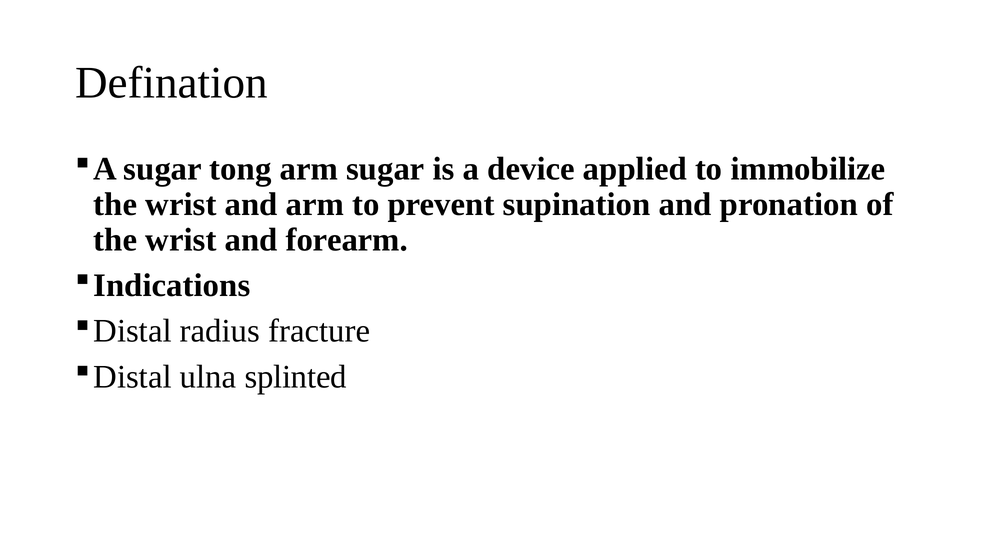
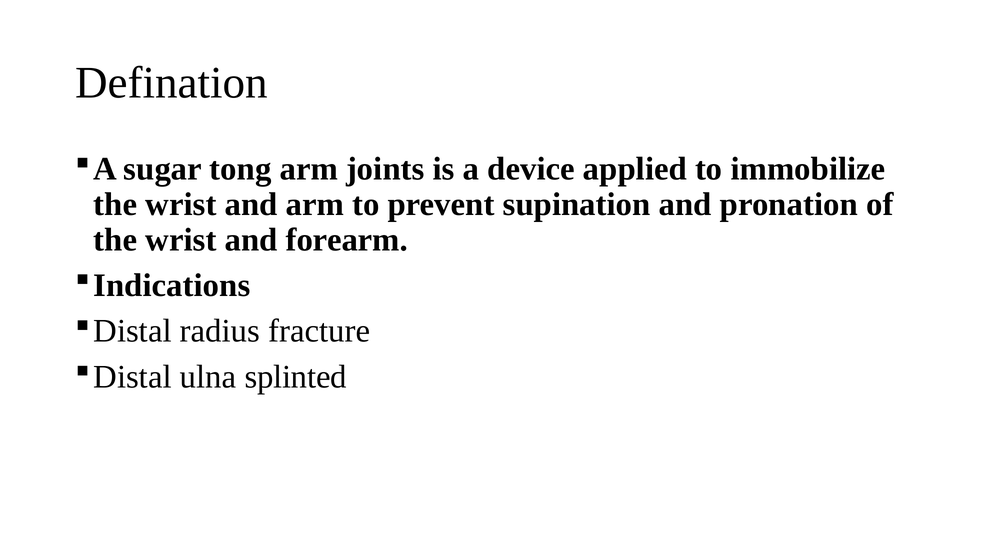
arm sugar: sugar -> joints
